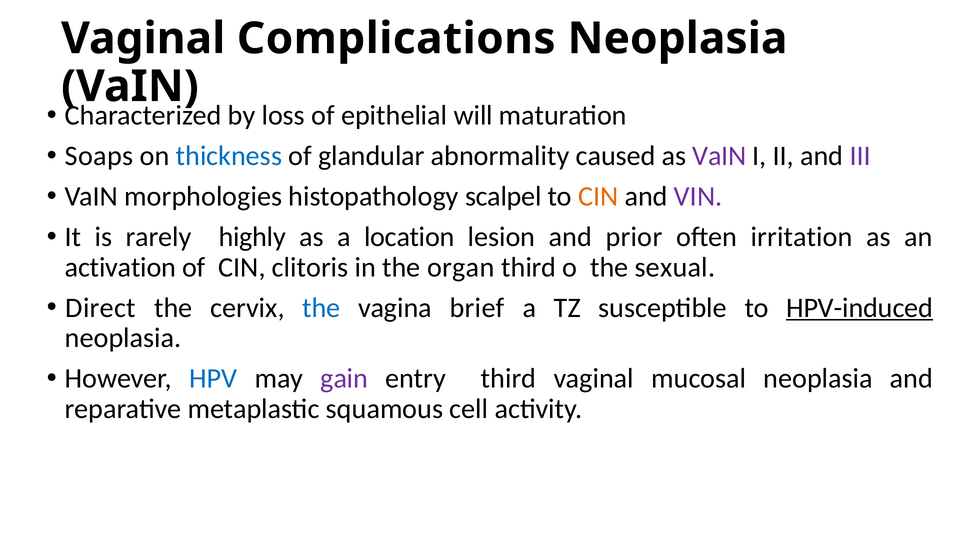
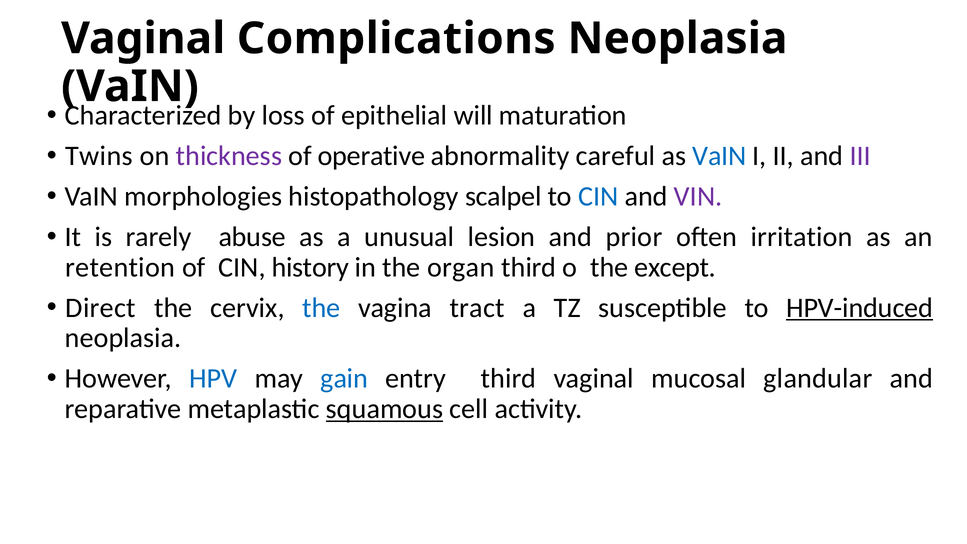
Soaps: Soaps -> Twins
thickness colour: blue -> purple
glandular: glandular -> operative
caused: caused -> careful
VaIN at (719, 156) colour: purple -> blue
CIN at (598, 196) colour: orange -> blue
highly: highly -> abuse
location: location -> unusual
activation: activation -> retention
clitoris: clitoris -> history
sexual: sexual -> except
brief: brief -> tract
gain colour: purple -> blue
mucosal neoplasia: neoplasia -> glandular
squamous underline: none -> present
